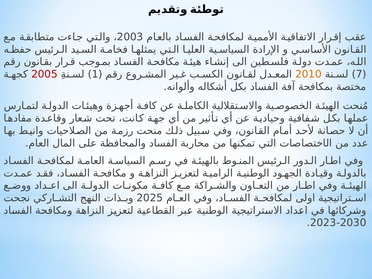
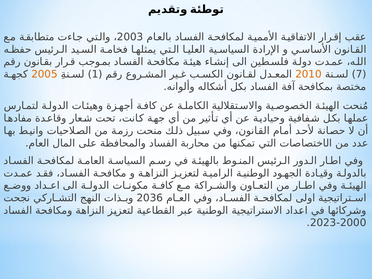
2005 colour: red -> orange
2025: 2025 -> 2036
2030: 2030 -> 2000
